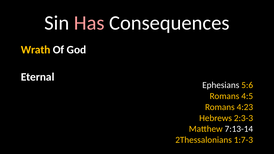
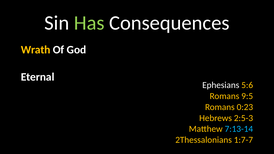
Has colour: pink -> light green
4:5: 4:5 -> 9:5
4:23: 4:23 -> 0:23
2:3-3: 2:3-3 -> 2:5-3
7:13-14 colour: white -> light blue
1:7-3: 1:7-3 -> 1:7-7
